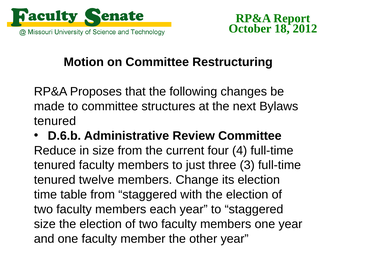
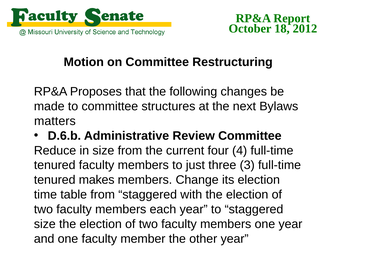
tenured at (55, 121): tenured -> matters
twelve: twelve -> makes
